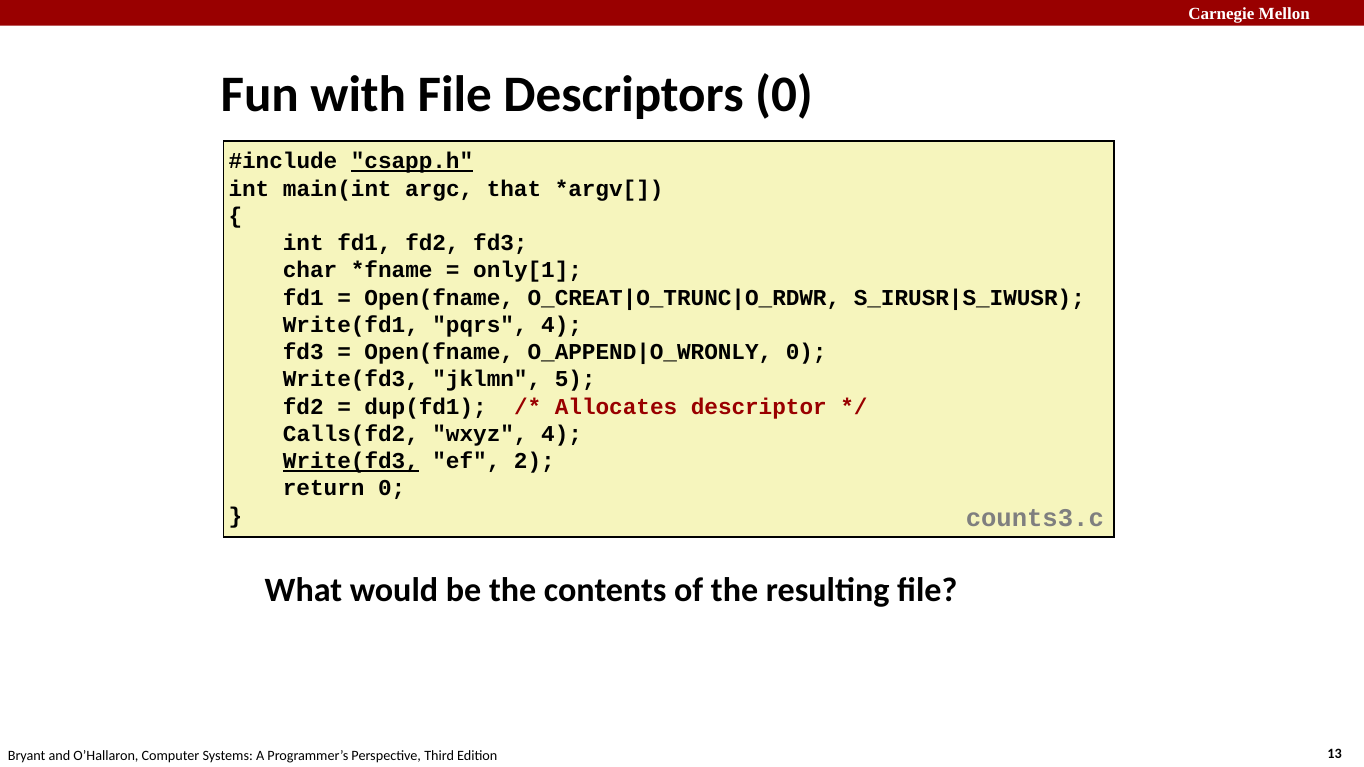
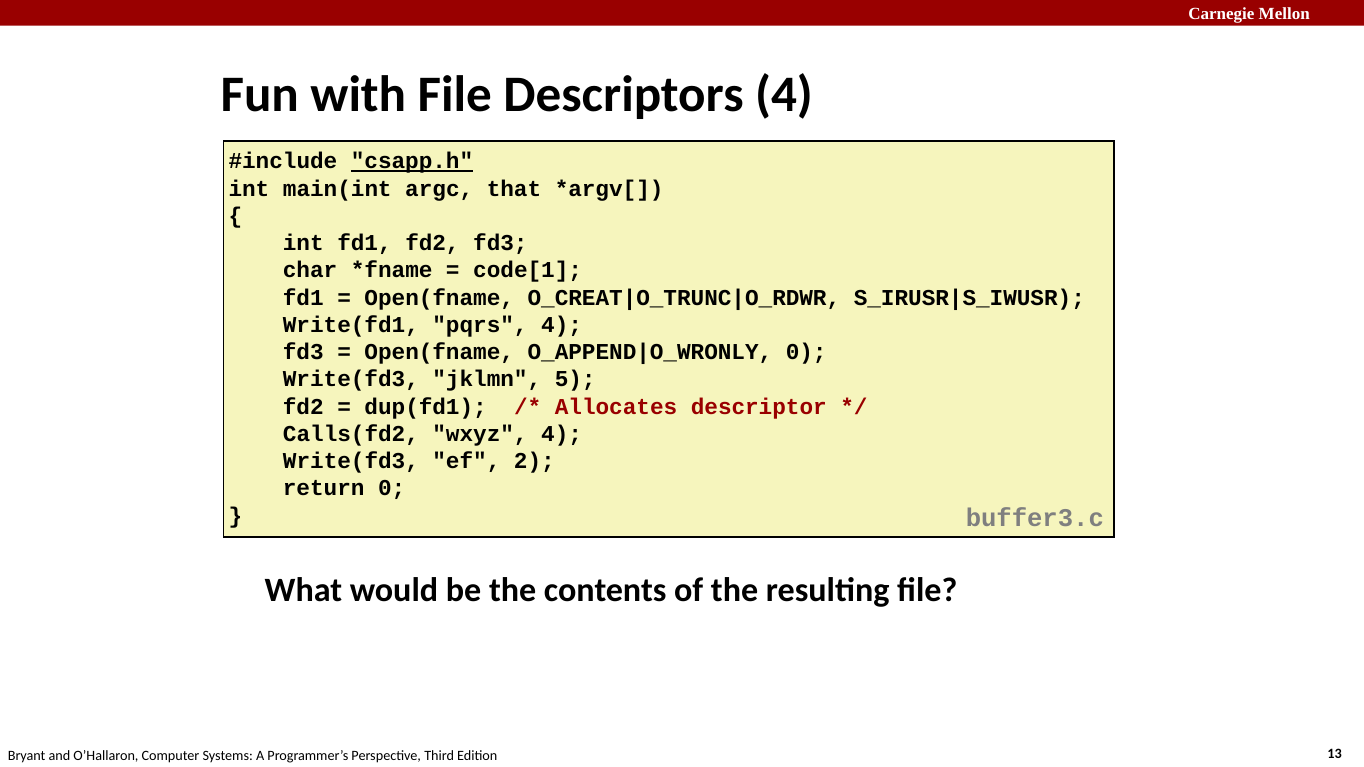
Descriptors 0: 0 -> 4
only[1: only[1 -> code[1
Write(fd3 at (351, 461) underline: present -> none
counts3.c: counts3.c -> buffer3.c
